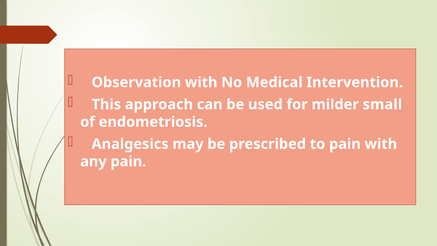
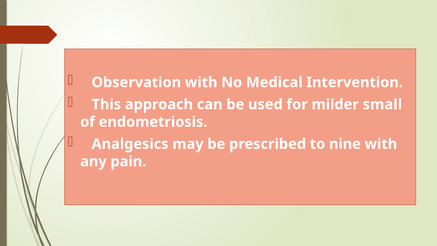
to pain: pain -> nine
